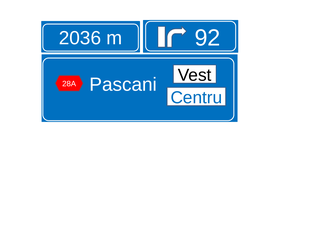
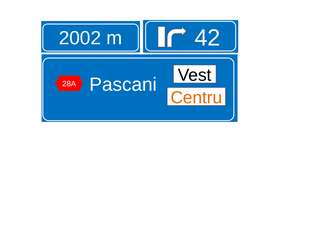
2036: 2036 -> 2002
92: 92 -> 42
Centru colour: blue -> orange
